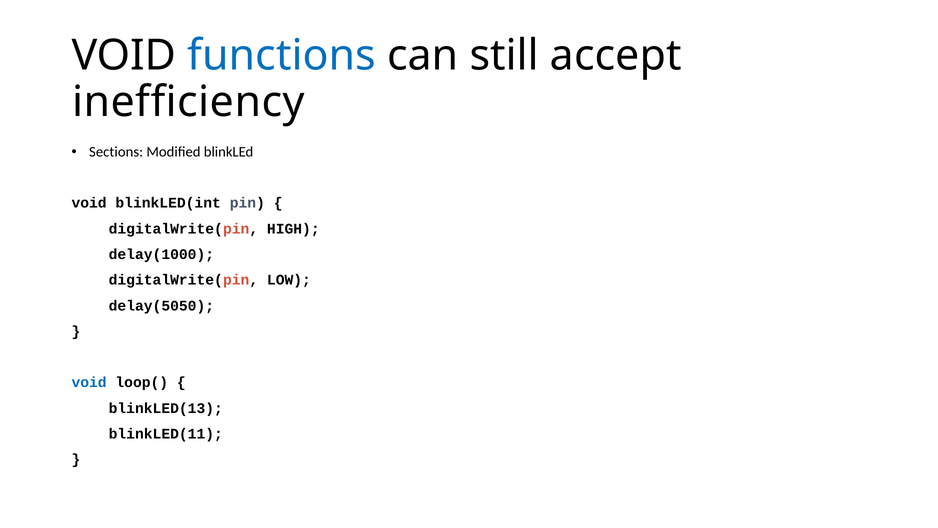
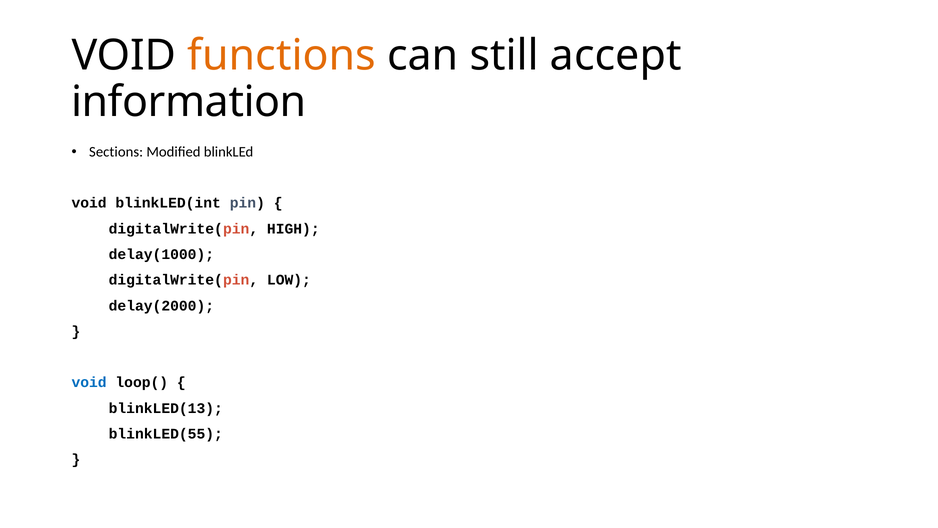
functions colour: blue -> orange
inefficiency: inefficiency -> information
delay(5050: delay(5050 -> delay(2000
blinkLED(11: blinkLED(11 -> blinkLED(55
